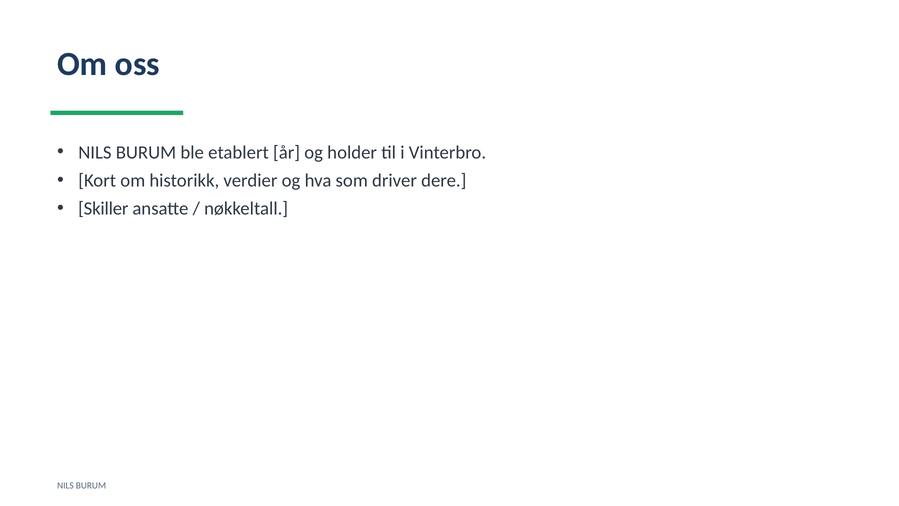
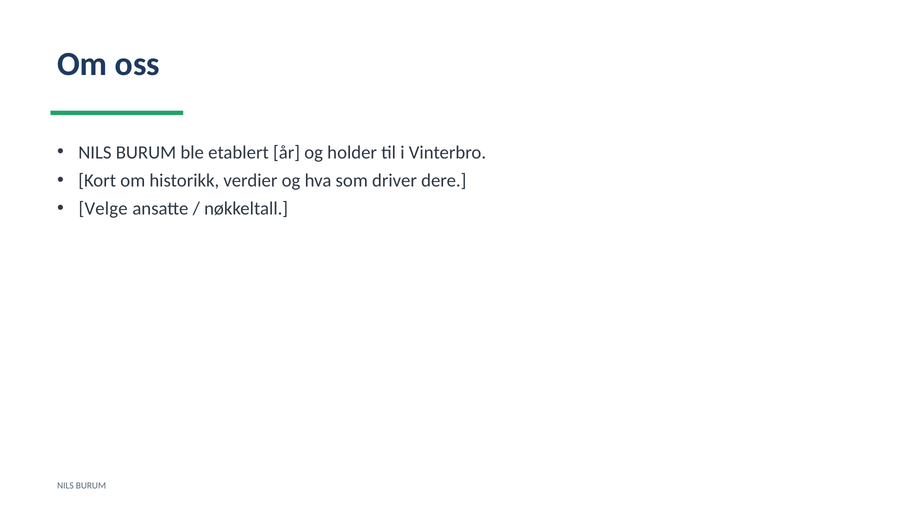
Skiller: Skiller -> Velge
